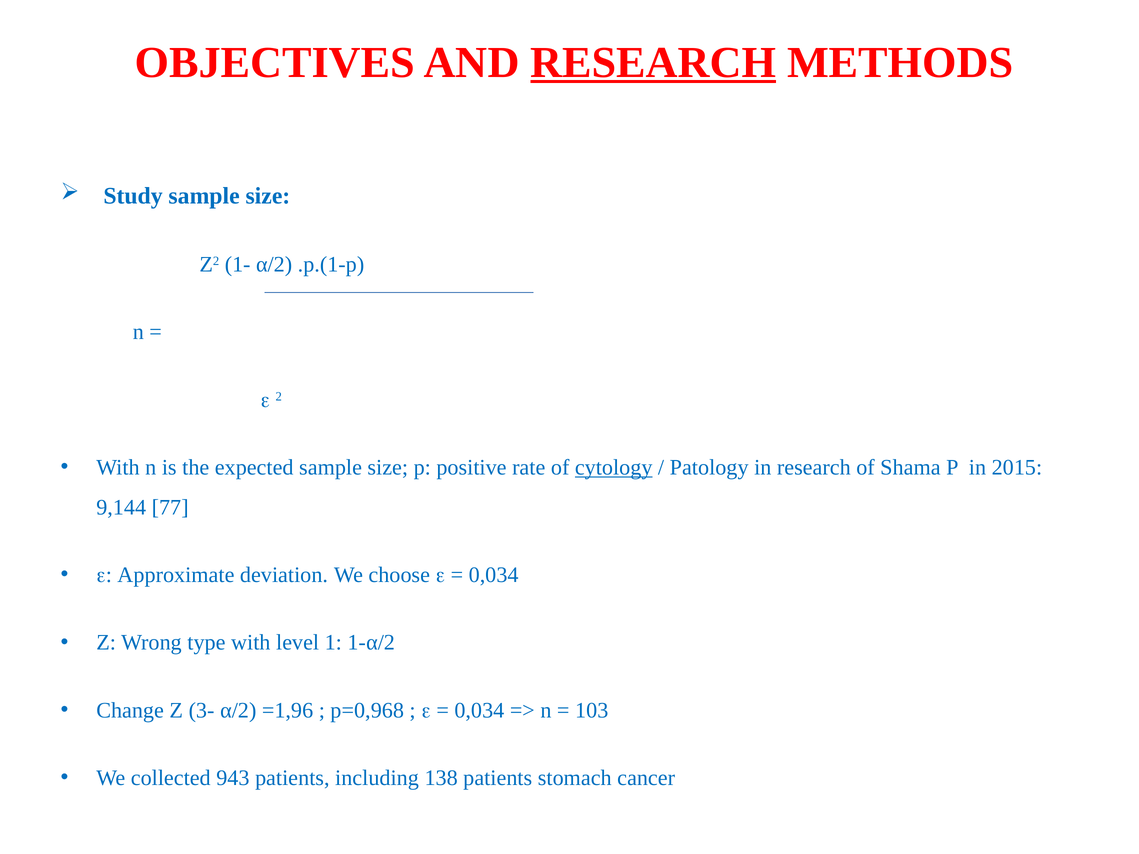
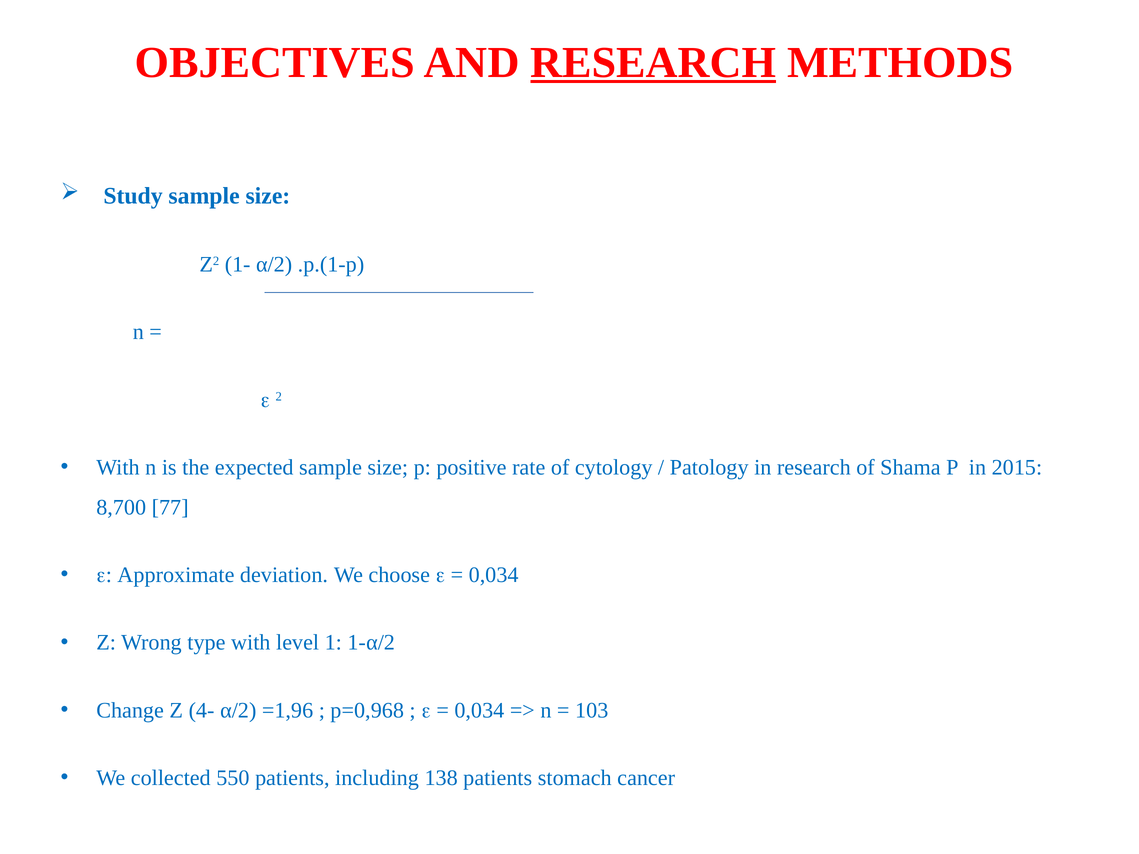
cytology underline: present -> none
9,144: 9,144 -> 8,700
3-: 3- -> 4-
943: 943 -> 550
